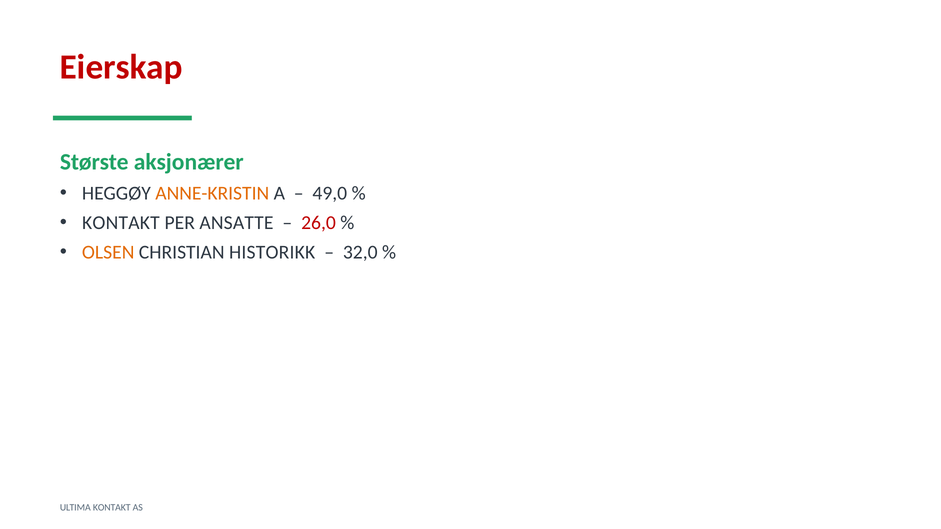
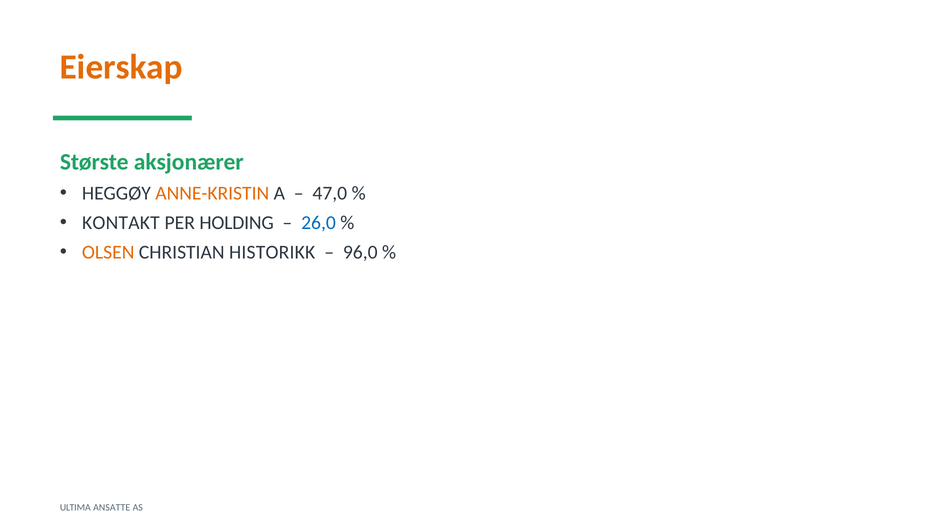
Eierskap colour: red -> orange
49,0: 49,0 -> 47,0
ANSATTE: ANSATTE -> HOLDING
26,0 colour: red -> blue
32,0: 32,0 -> 96,0
ULTIMA KONTAKT: KONTAKT -> ANSATTE
